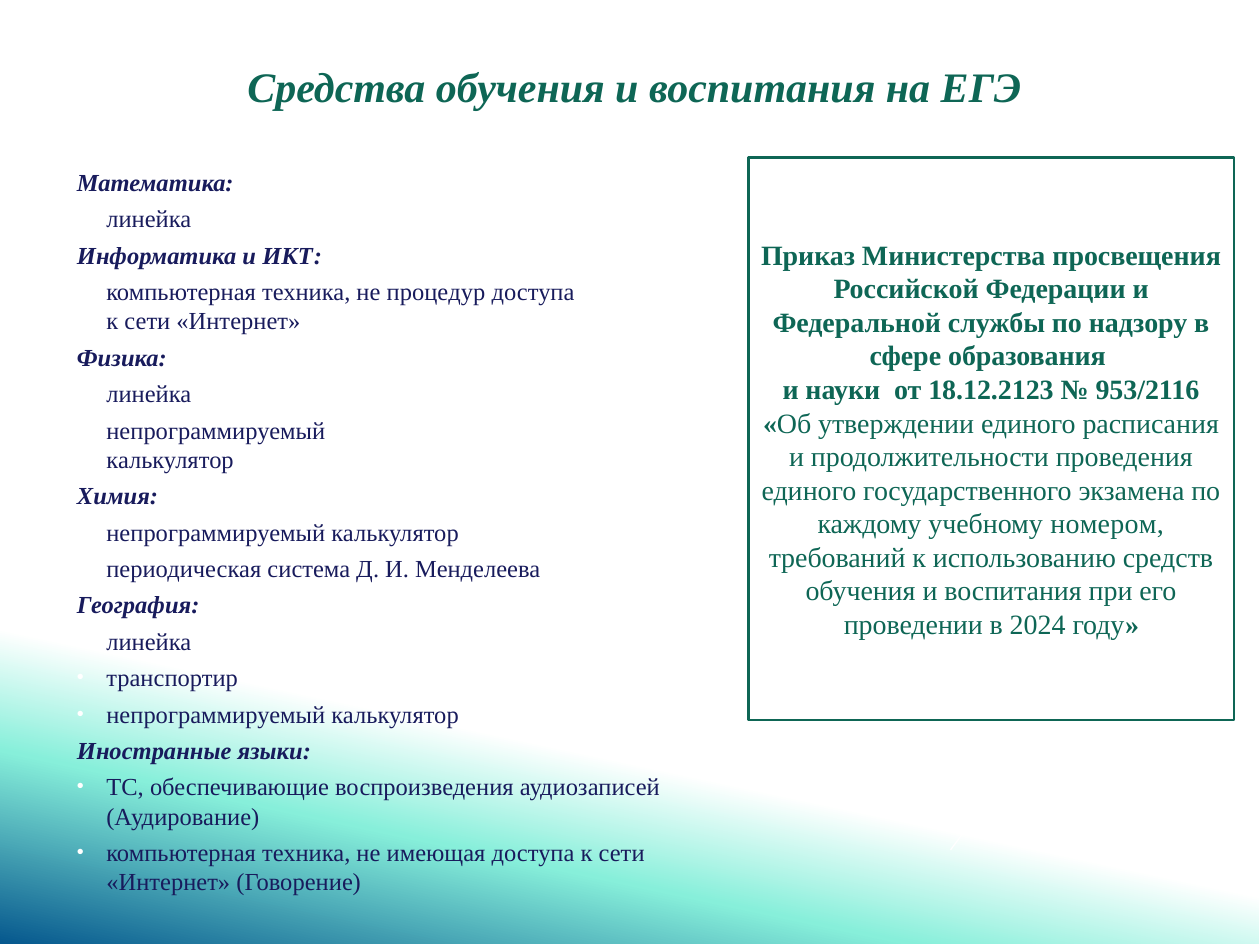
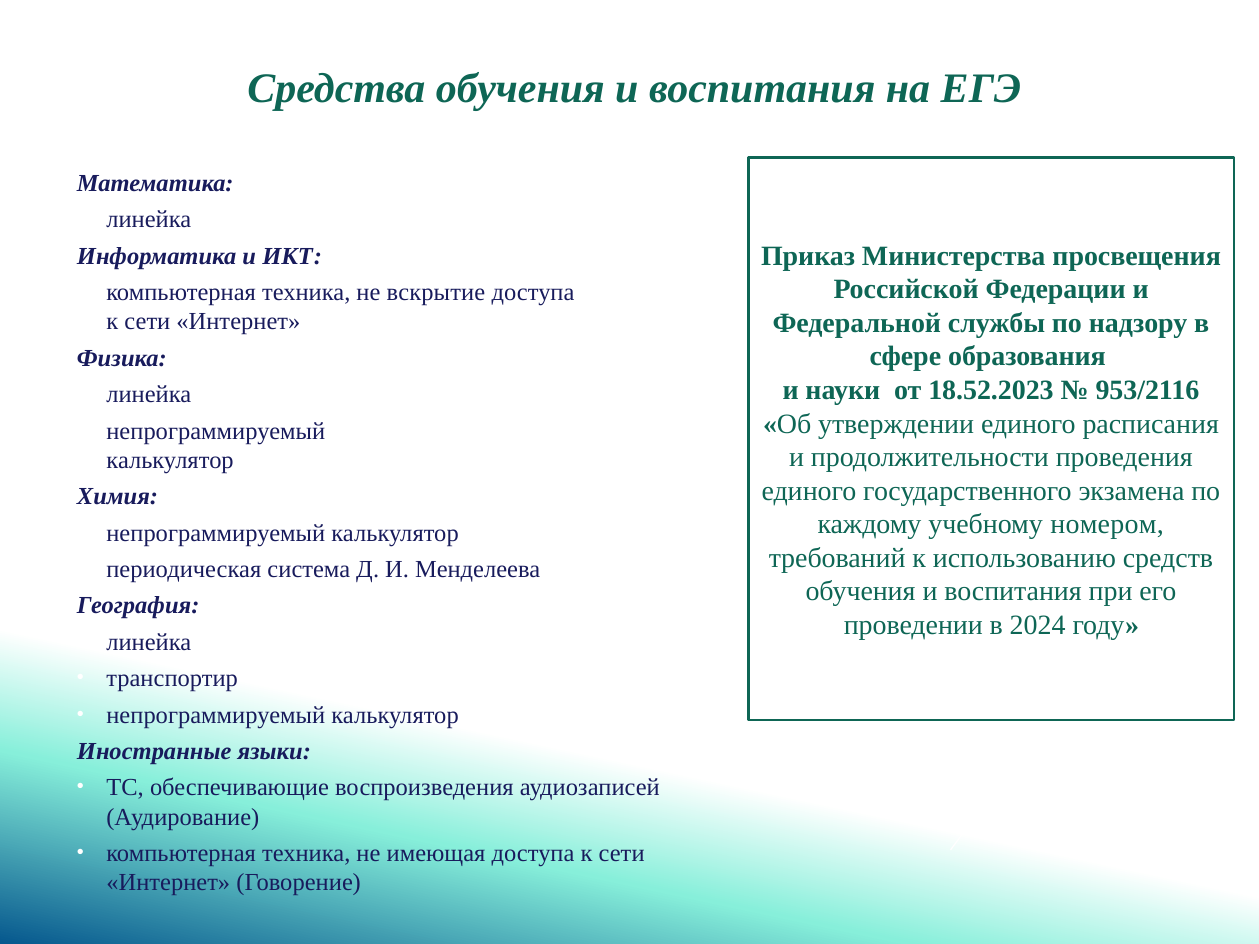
процедур: процедур -> вскрытие
18.12.2123: 18.12.2123 -> 18.52.2023
